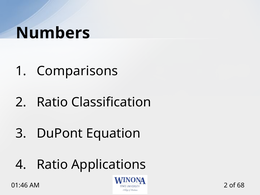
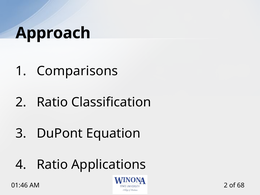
Numbers: Numbers -> Approach
